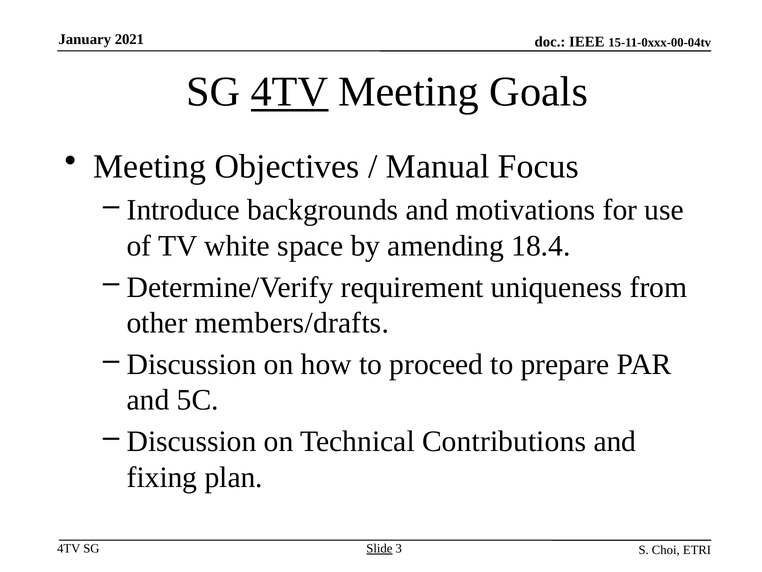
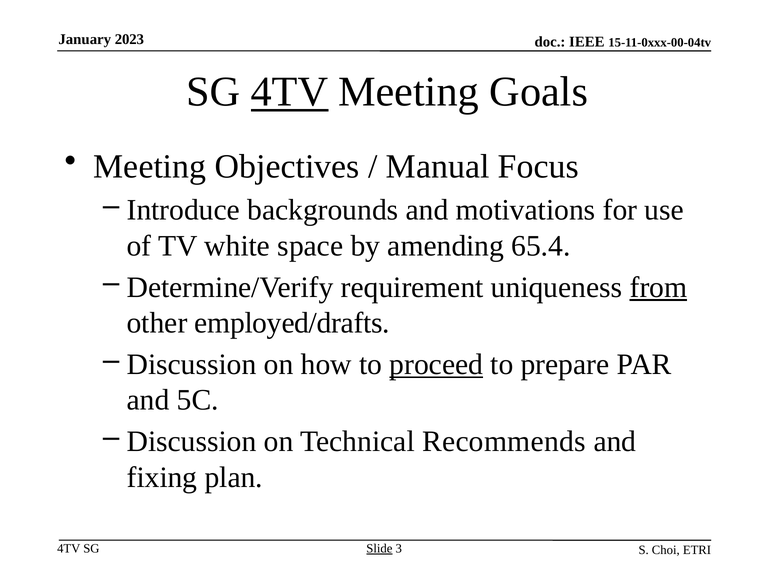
2021: 2021 -> 2023
18.4: 18.4 -> 65.4
from underline: none -> present
members/drafts: members/drafts -> employed/drafts
proceed underline: none -> present
Contributions: Contributions -> Recommends
